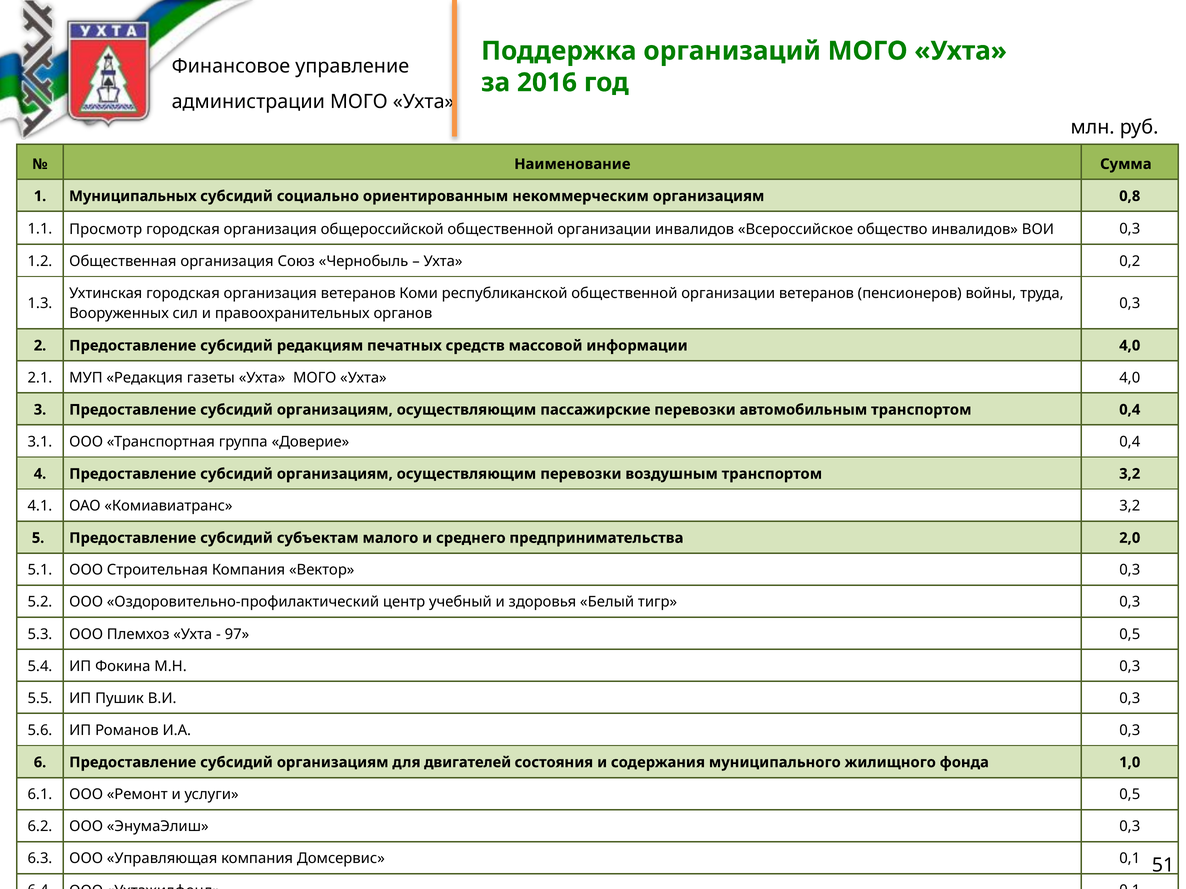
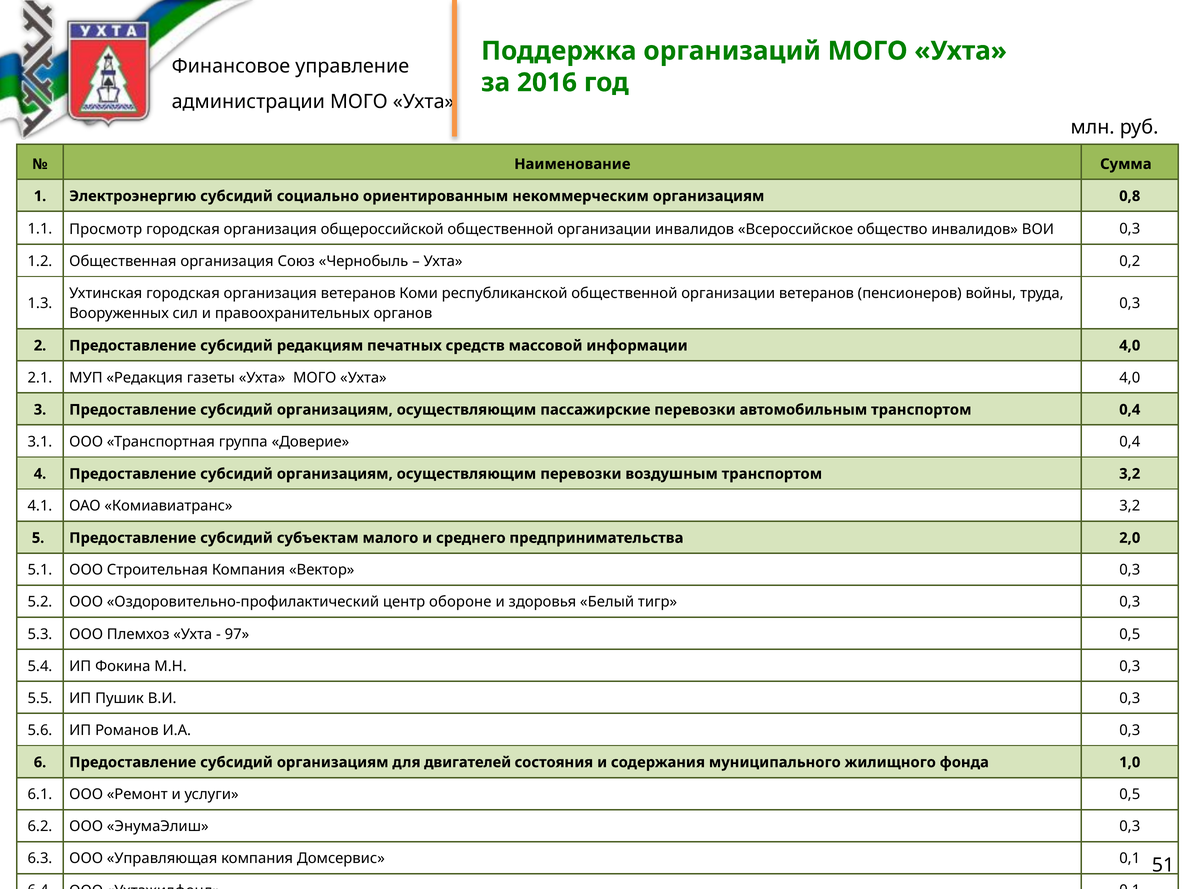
Муниципальных: Муниципальных -> Электроэнергию
учебный: учебный -> обороне
